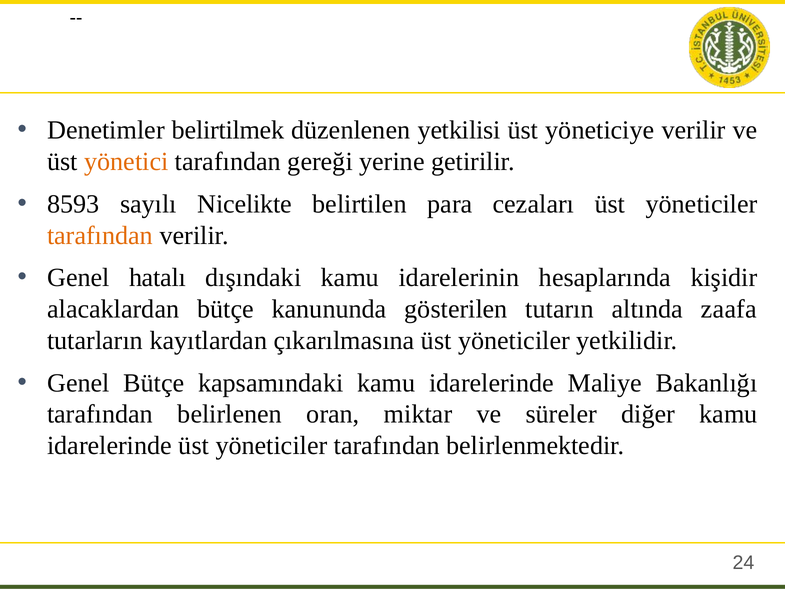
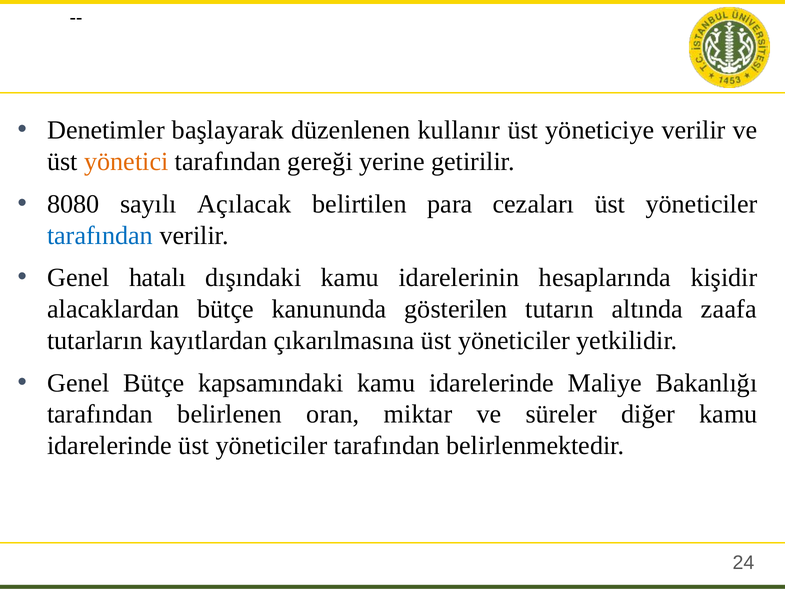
belirtilmek: belirtilmek -> başlayarak
yetkilisi: yetkilisi -> kullanır
8593: 8593 -> 8080
Nicelikte: Nicelikte -> Açılacak
tarafından at (100, 235) colour: orange -> blue
